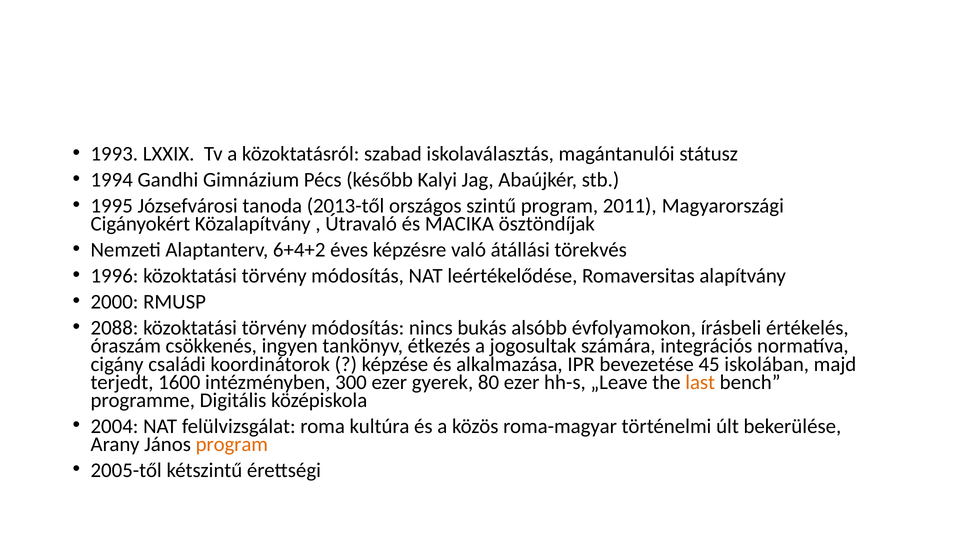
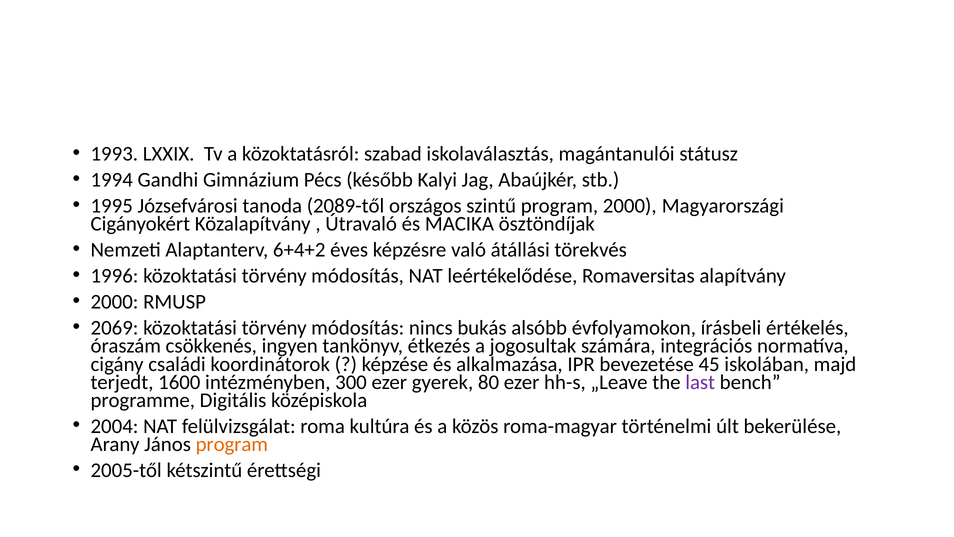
2013-től: 2013-től -> 2089-től
program 2011: 2011 -> 2000
2088: 2088 -> 2069
last colour: orange -> purple
